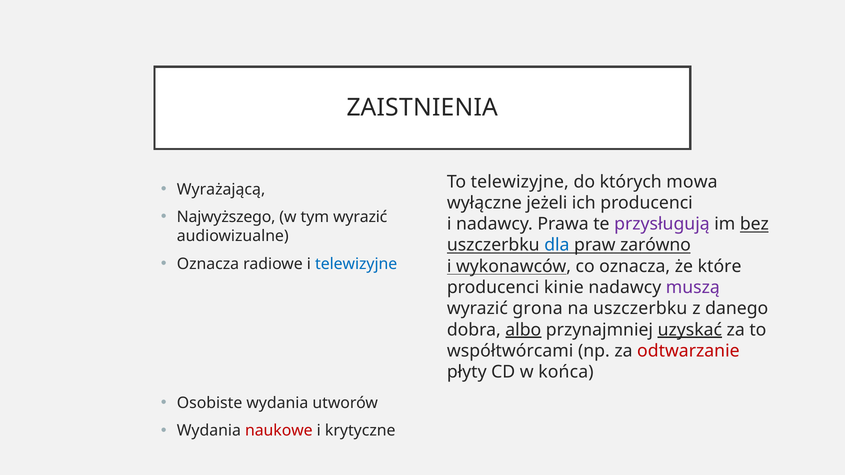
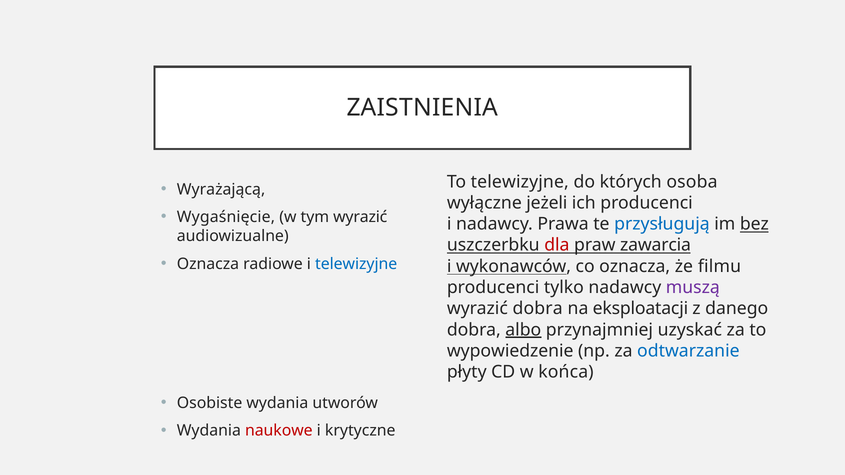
mowa: mowa -> osoba
Najwyższego: Najwyższego -> Wygaśnięcie
przysługują colour: purple -> blue
dla colour: blue -> red
zarówno: zarówno -> zawarcia
które: które -> filmu
kinie: kinie -> tylko
wyrazić grona: grona -> dobra
na uszczerbku: uszczerbku -> eksploatacji
uzyskać underline: present -> none
współtwórcami: współtwórcami -> wypowiedzenie
odtwarzanie colour: red -> blue
